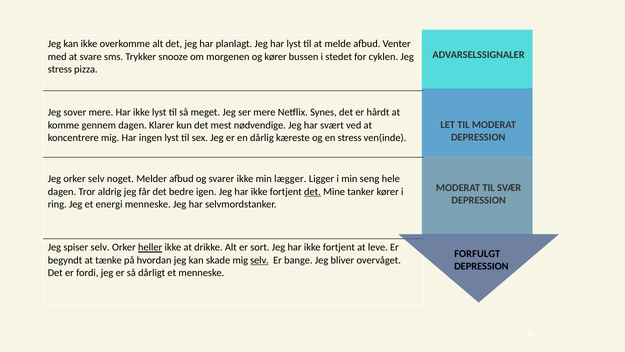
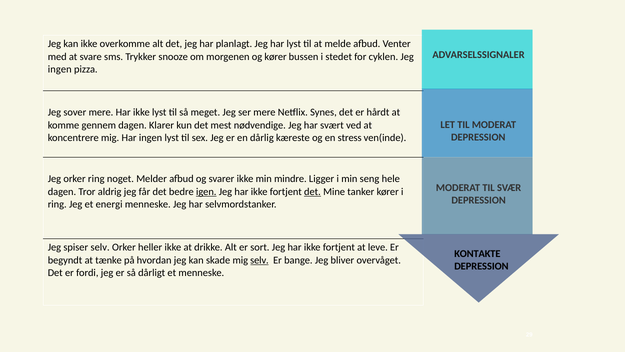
stress at (60, 69): stress -> ingen
orker selv: selv -> ring
lægger: lægger -> mindre
igen underline: none -> present
heller underline: present -> none
FORFULGT: FORFULGT -> KONTAKTE
